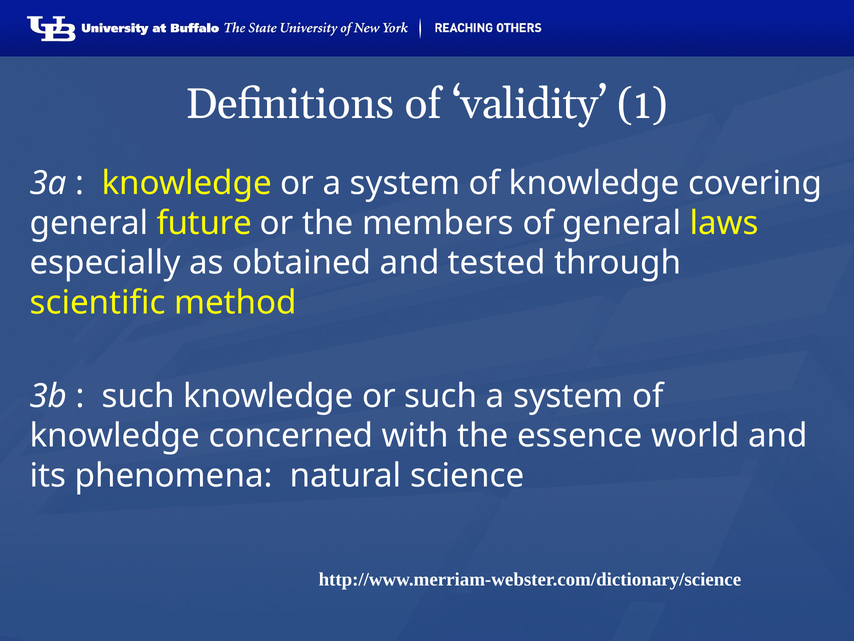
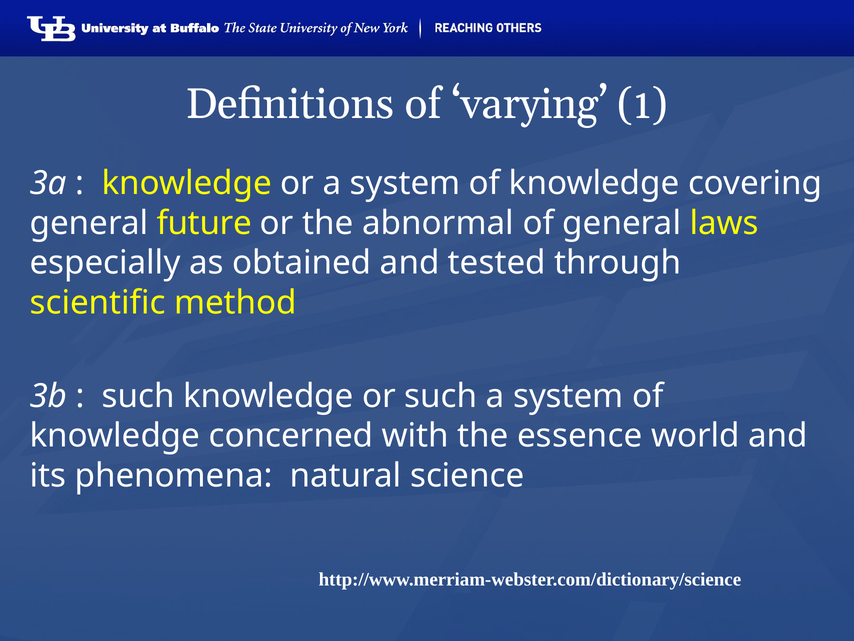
validity: validity -> varying
members: members -> abnormal
